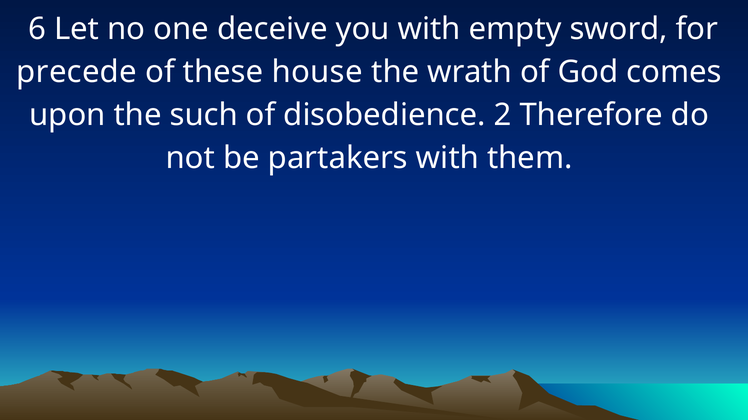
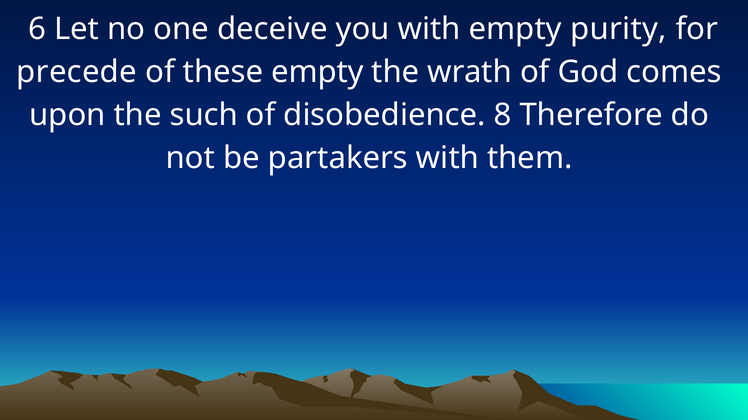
sword: sword -> purity
these house: house -> empty
2: 2 -> 8
